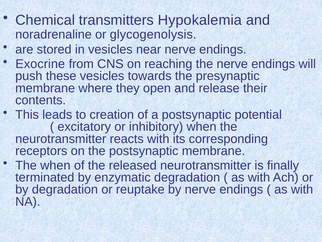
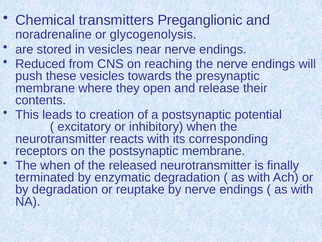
Hypokalemia: Hypokalemia -> Preganglionic
Exocrine: Exocrine -> Reduced
